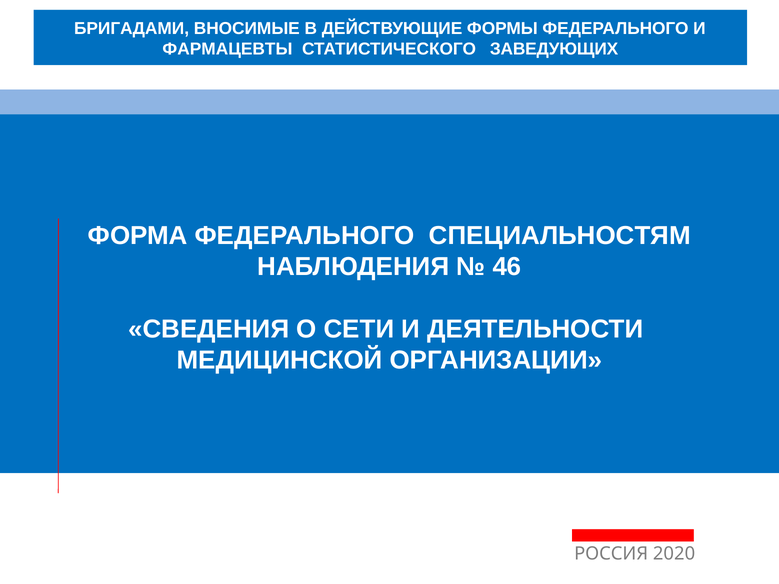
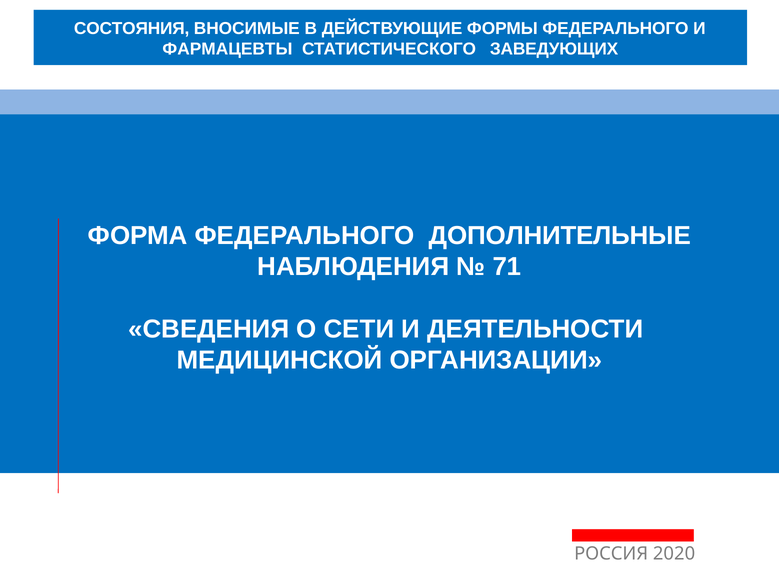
БРИГАДАМИ: БРИГАДАМИ -> СОСТОЯНИЯ
СПЕЦИАЛЬНОСТЯМ: СПЕЦИАЛЬНОСТЯМ -> ДОПОЛНИТЕЛЬНЫЕ
46: 46 -> 71
